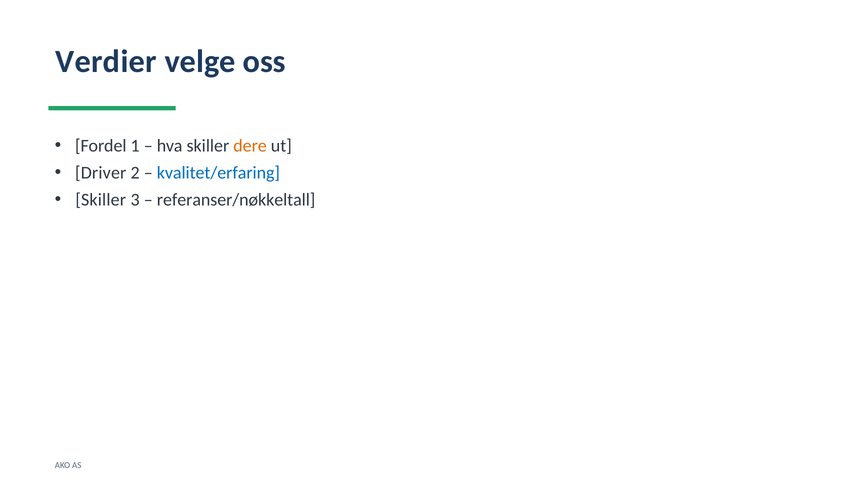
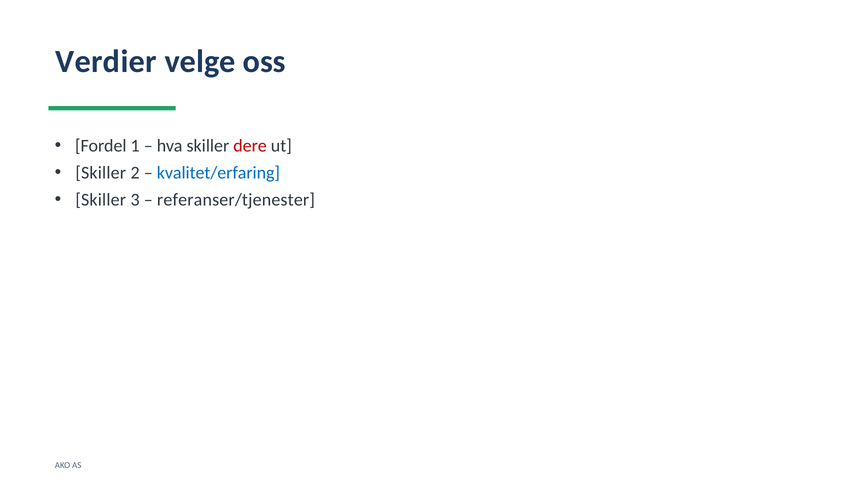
dere colour: orange -> red
Driver at (101, 173): Driver -> Skiller
referanser/nøkkeltall: referanser/nøkkeltall -> referanser/tjenester
